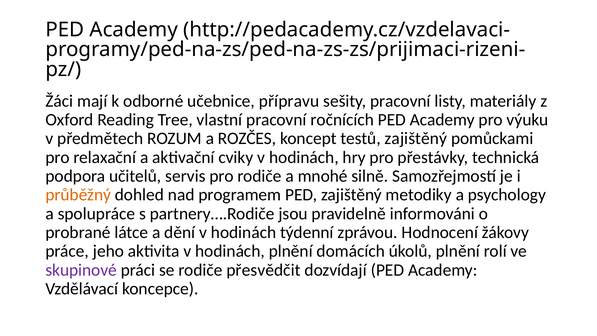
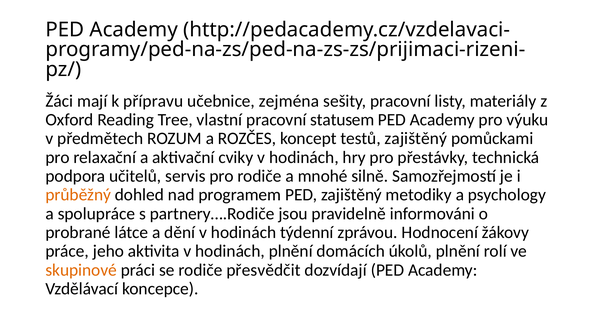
odborné: odborné -> přípravu
přípravu: přípravu -> zejména
ročnících: ročnících -> statusem
skupinové colour: purple -> orange
